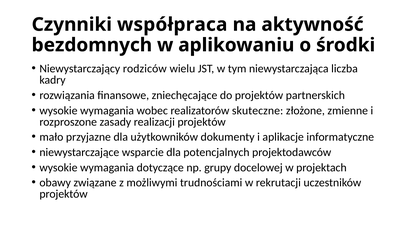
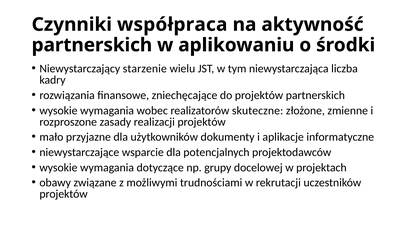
bezdomnych at (92, 45): bezdomnych -> partnerskich
rodziców: rodziców -> starzenie
